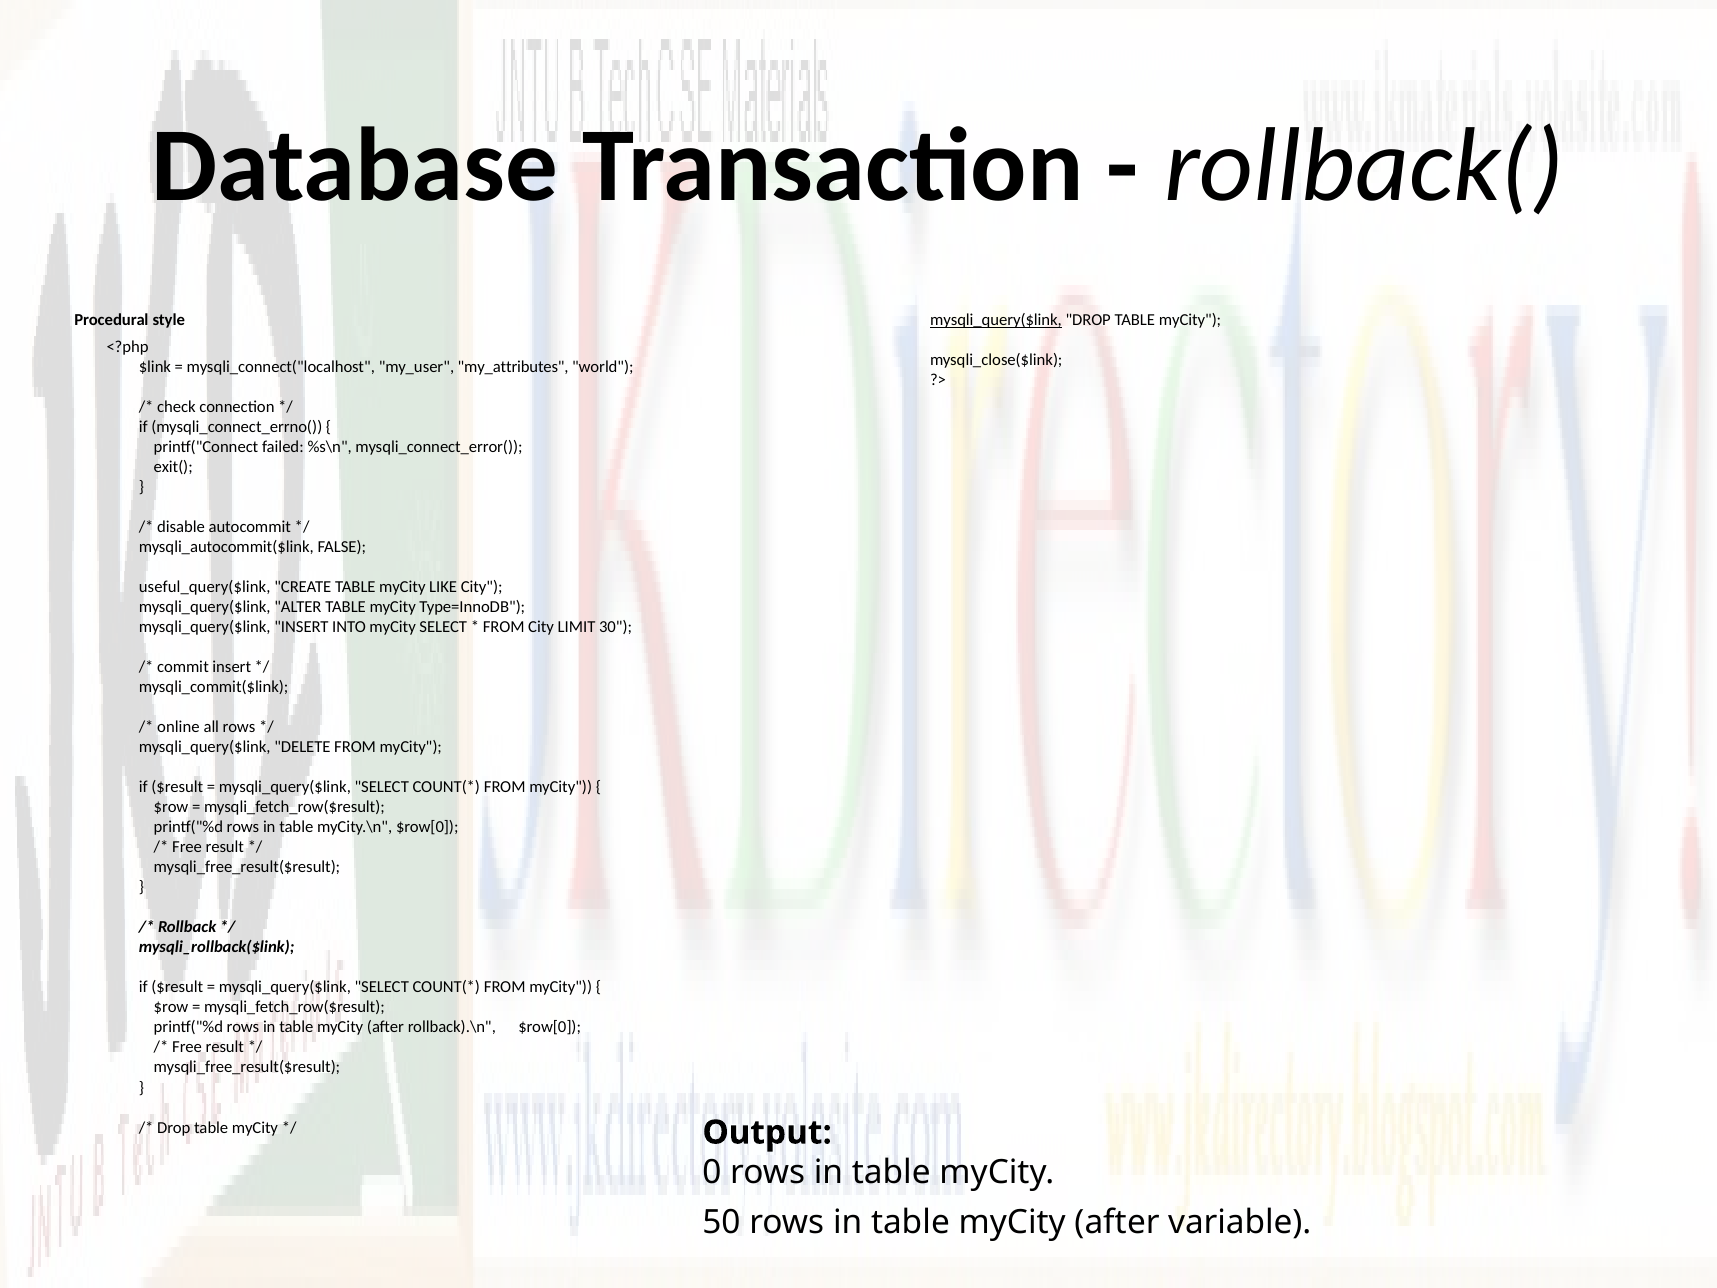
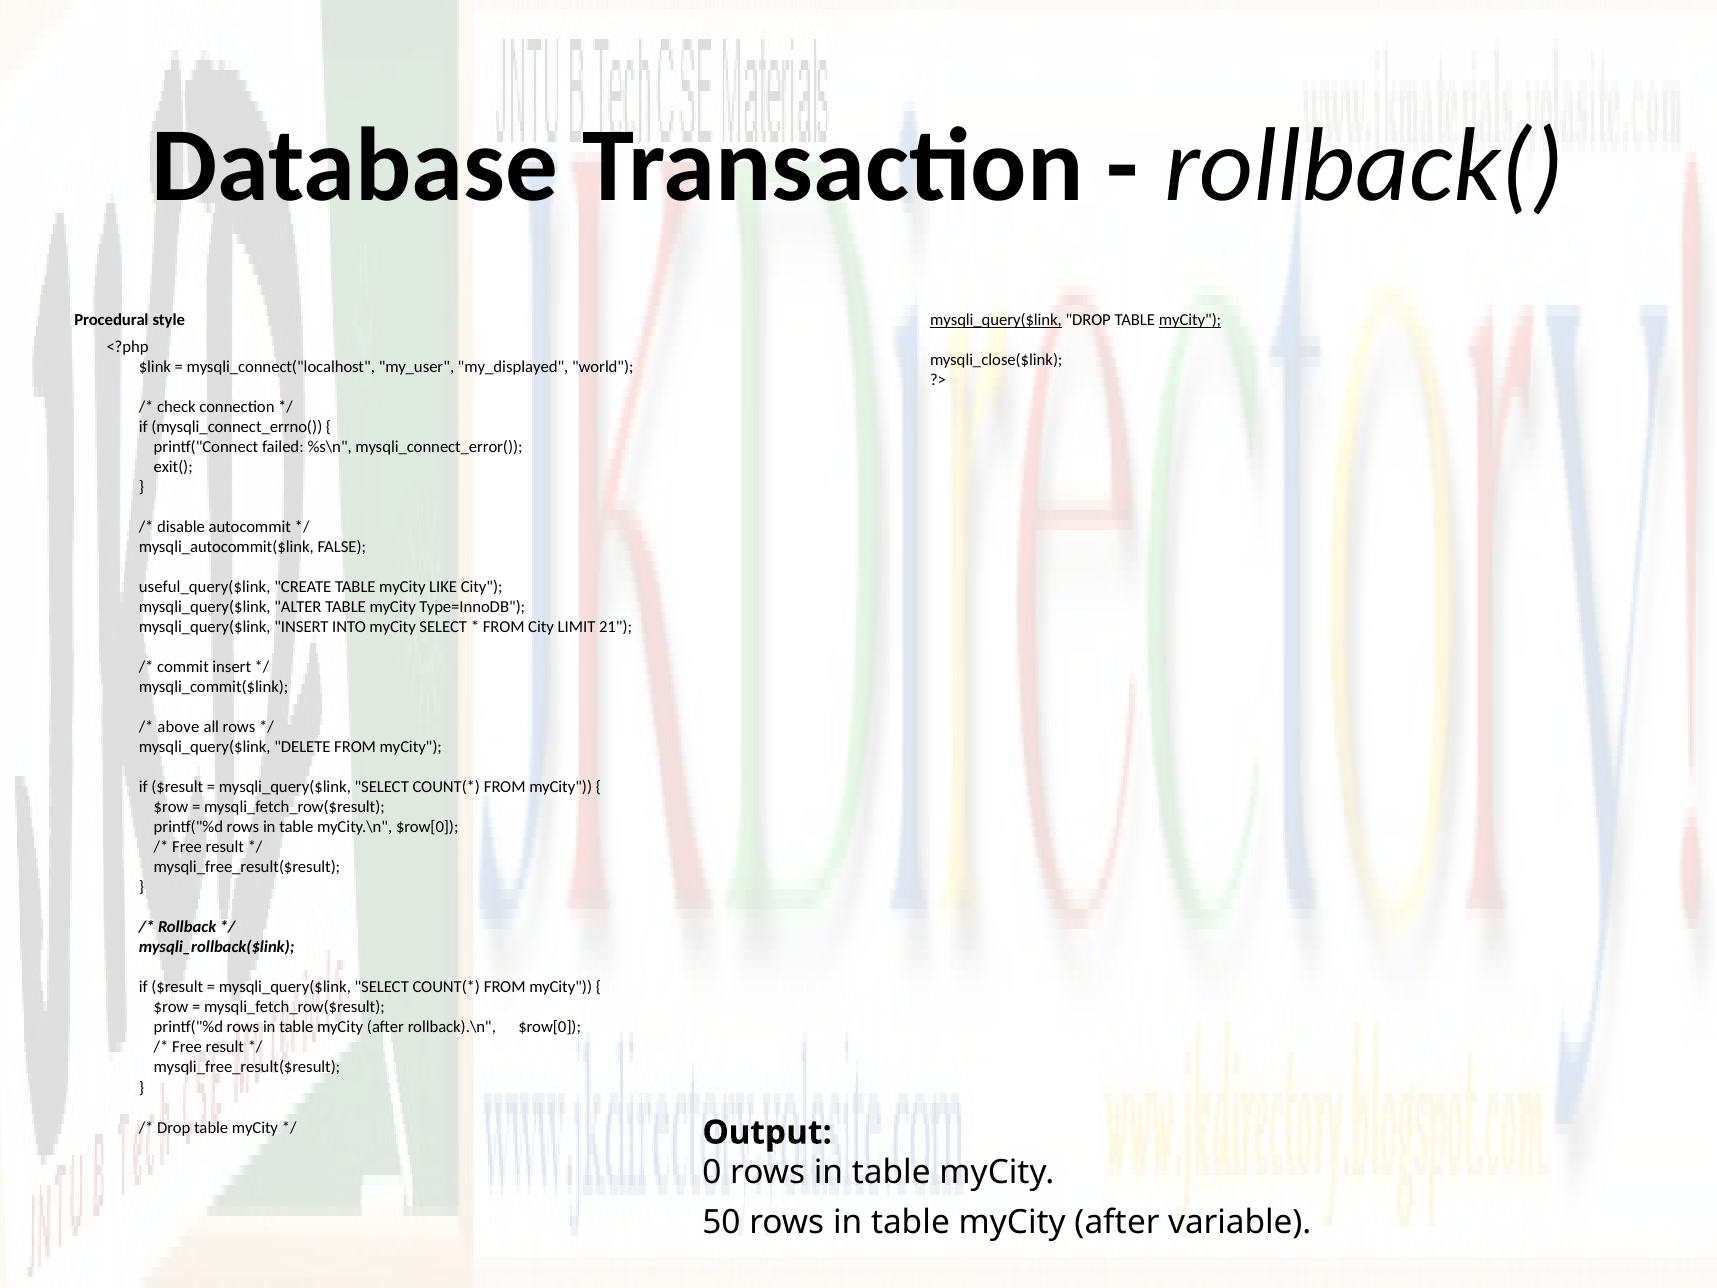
myCity at (1190, 320) underline: none -> present
my_attributes: my_attributes -> my_displayed
30: 30 -> 21
online: online -> above
